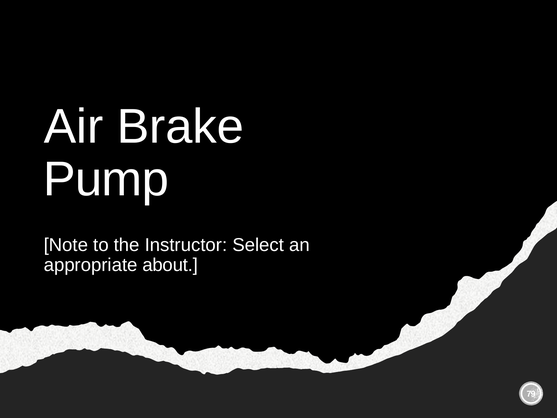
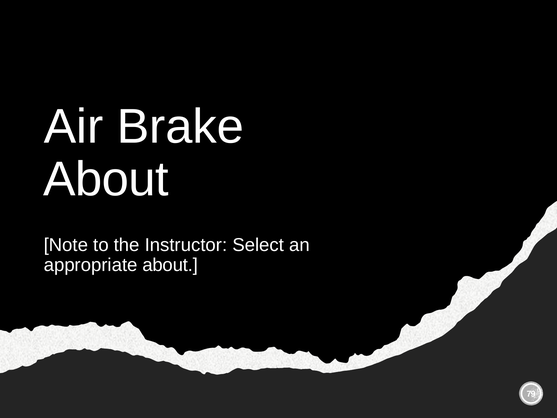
Pump at (106, 179): Pump -> About
